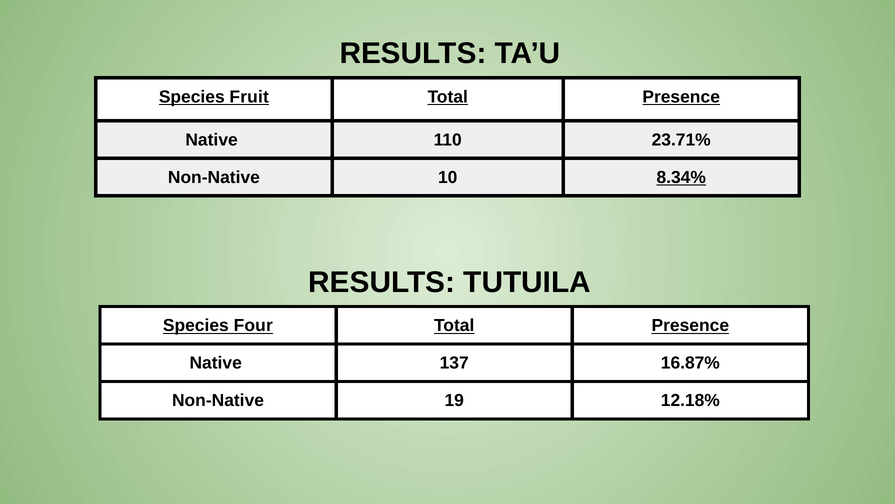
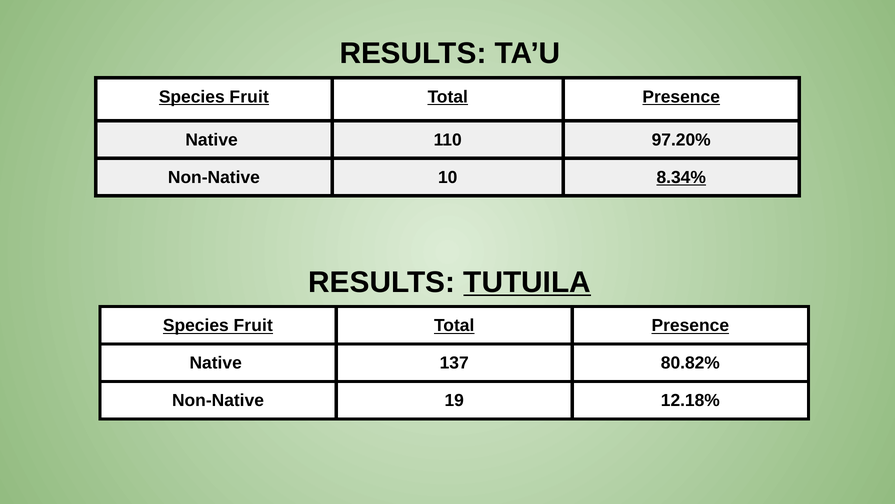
23.71%: 23.71% -> 97.20%
TUTUILA underline: none -> present
Four at (253, 325): Four -> Fruit
16.87%: 16.87% -> 80.82%
